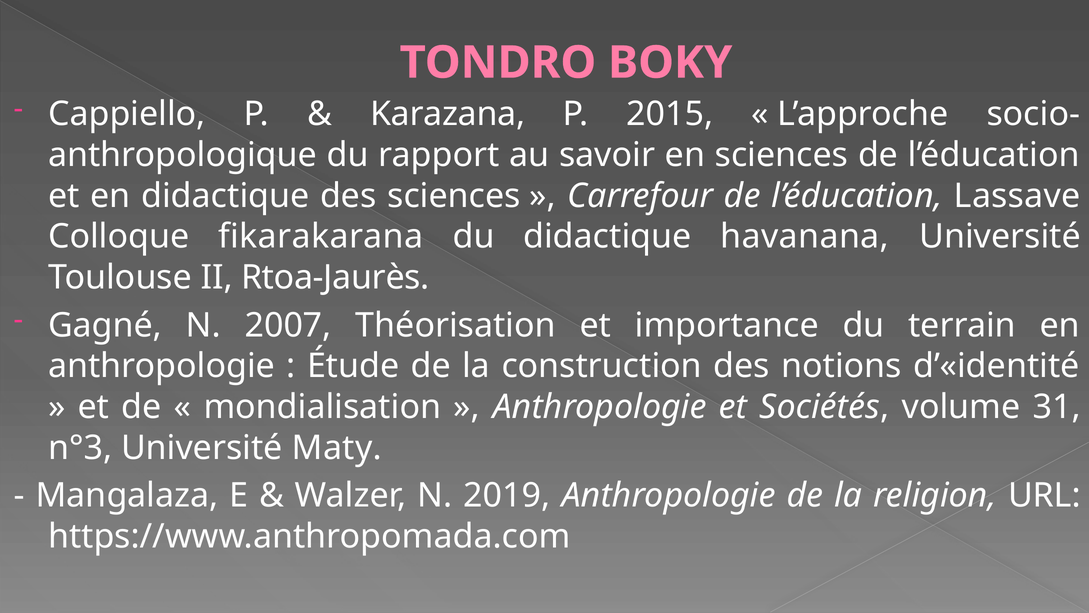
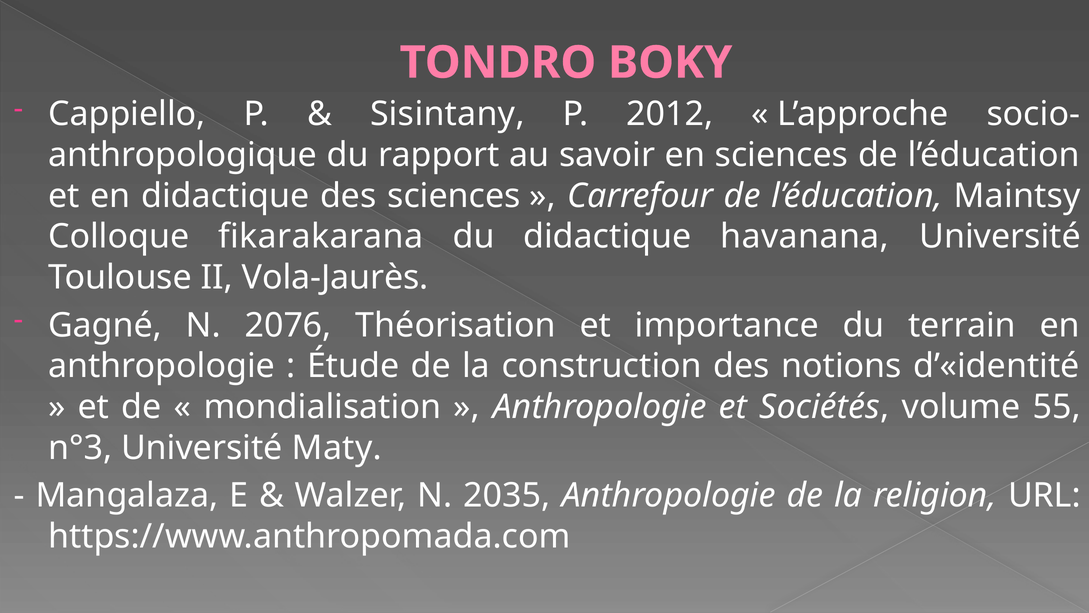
Karazana: Karazana -> Sisintany
2015: 2015 -> 2012
Lassave: Lassave -> Maintsy
Rtoa-Jaurès: Rtoa-Jaurès -> Vola-Jaurès
2007: 2007 -> 2076
31: 31 -> 55
2019: 2019 -> 2035
